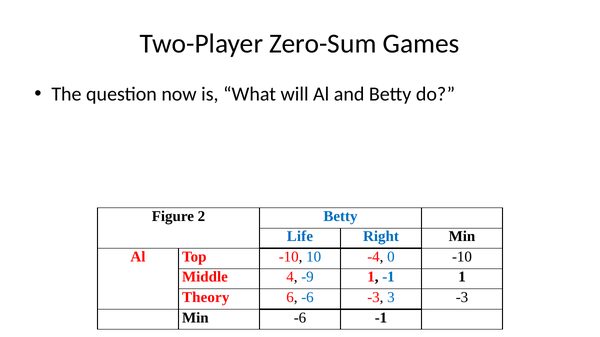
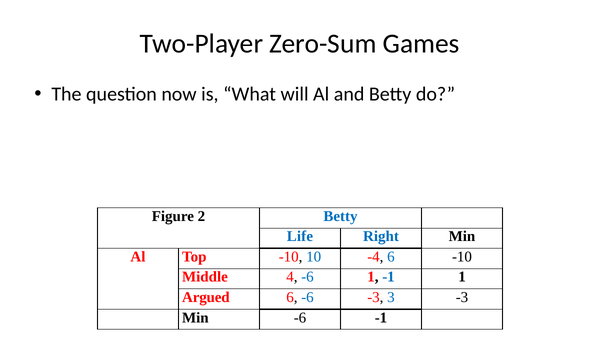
-4 0: 0 -> 6
4 -9: -9 -> -6
Theory: Theory -> Argued
